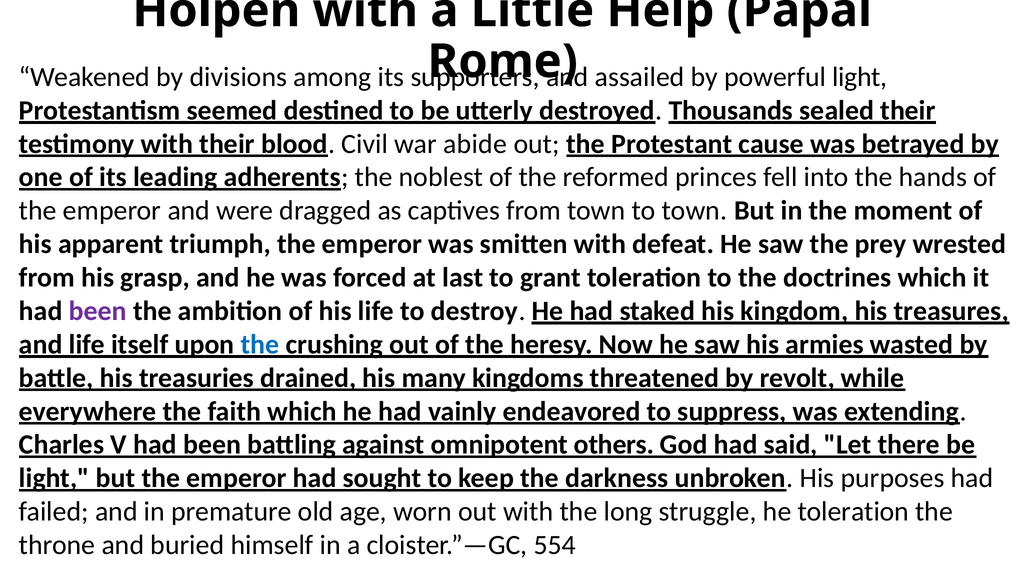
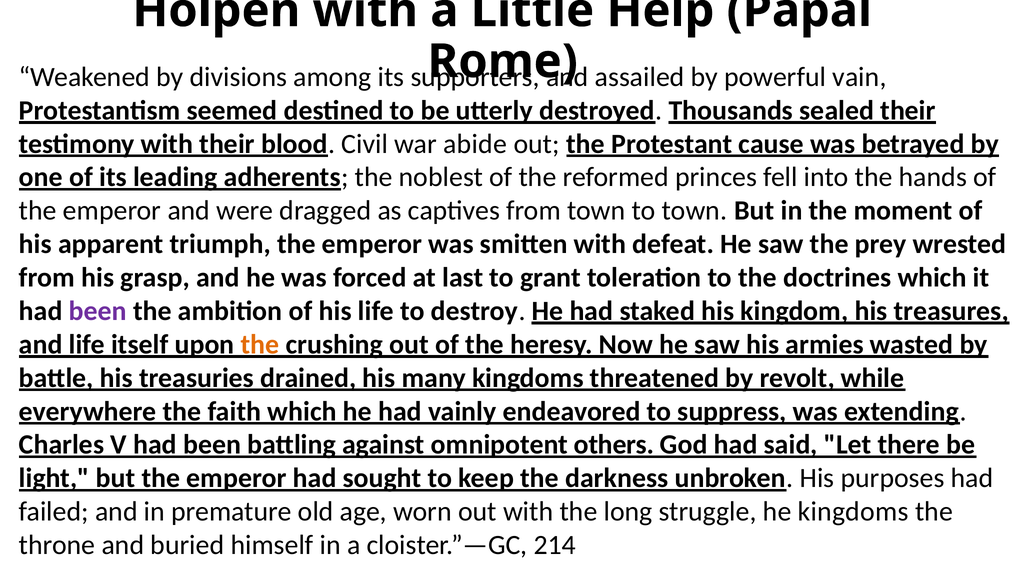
powerful light: light -> vain
the at (260, 344) colour: blue -> orange
he toleration: toleration -> kingdoms
554: 554 -> 214
